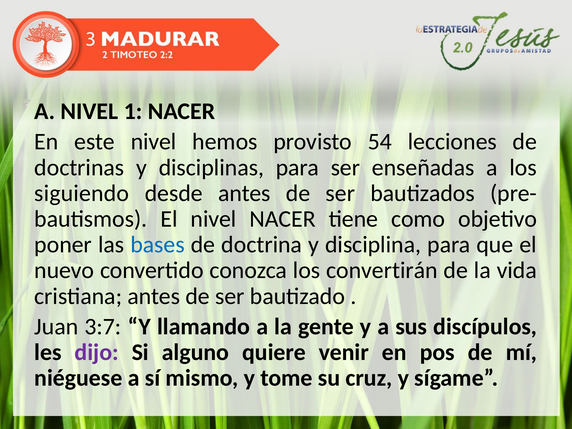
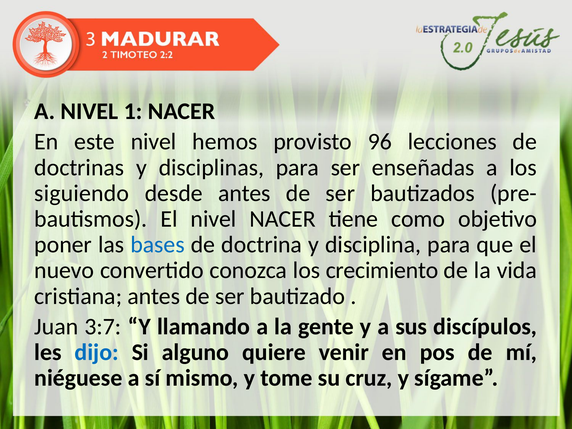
54: 54 -> 96
convertirán: convertirán -> crecimiento
dijo colour: purple -> blue
